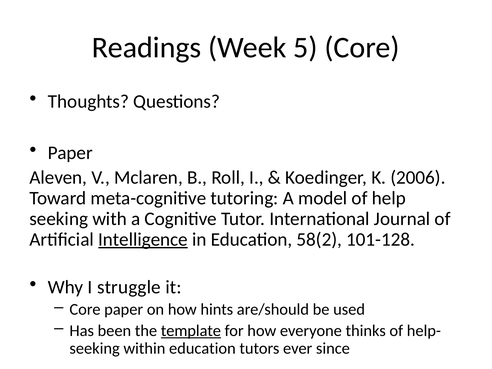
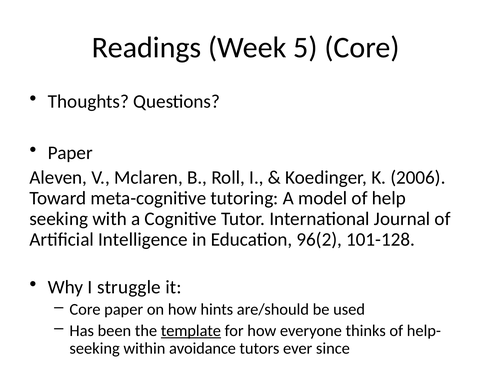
Intelligence underline: present -> none
58(2: 58(2 -> 96(2
within education: education -> avoidance
